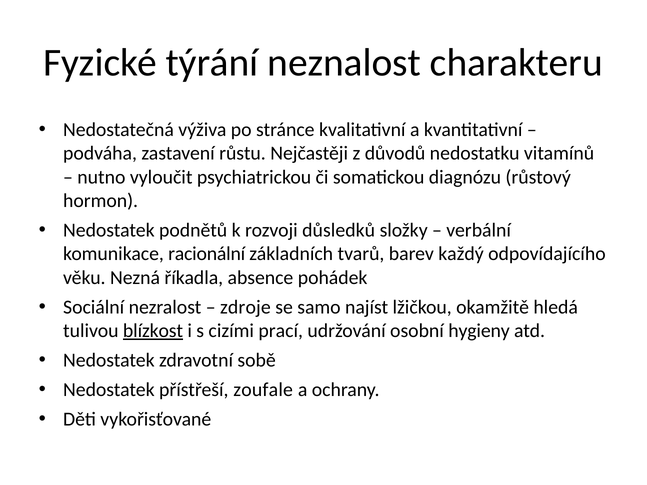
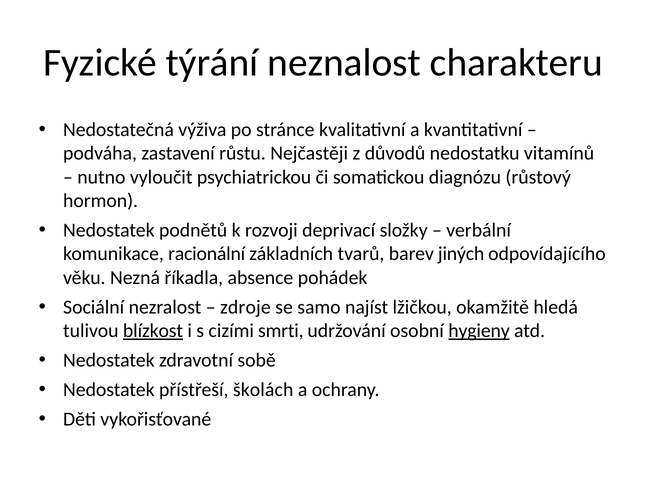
důsledků: důsledků -> deprivací
každý: každý -> jiných
prací: prací -> smrti
hygieny underline: none -> present
zoufale: zoufale -> školách
